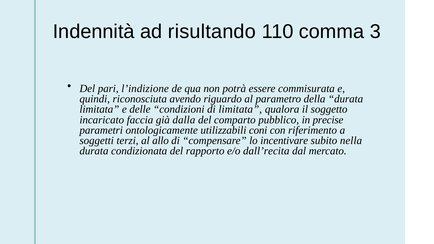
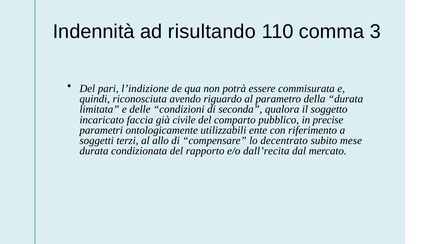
di limitata: limitata -> seconda
dalla: dalla -> civile
coni: coni -> ente
incentivare: incentivare -> decentrato
nella: nella -> mese
